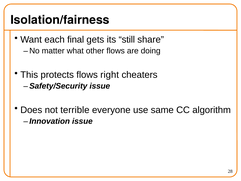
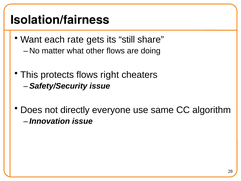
final: final -> rate
terrible: terrible -> directly
